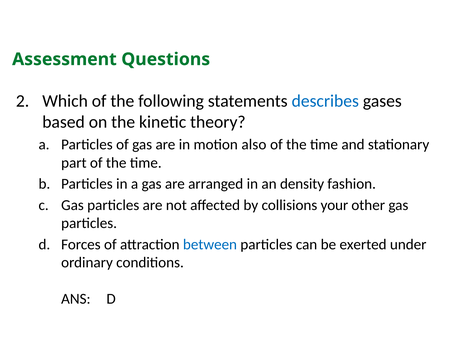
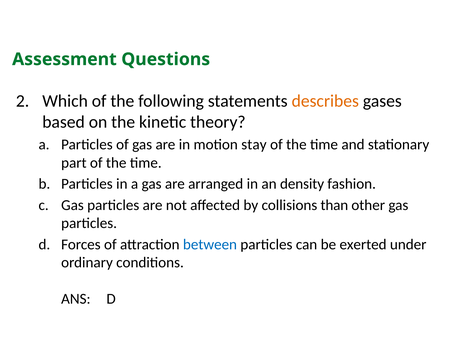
describes colour: blue -> orange
also: also -> stay
your: your -> than
